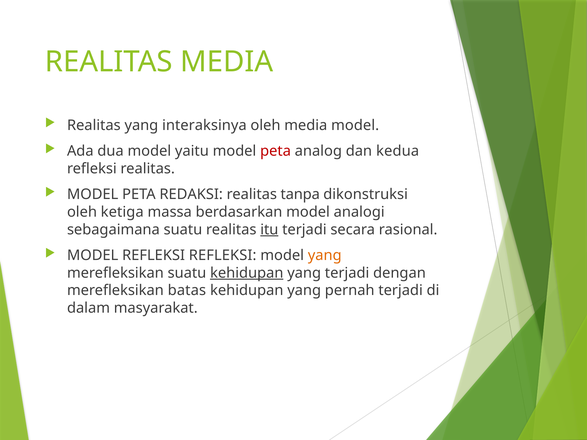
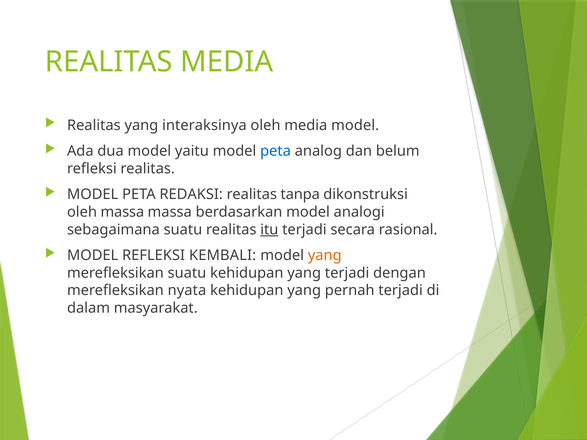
peta at (276, 151) colour: red -> blue
kedua: kedua -> belum
oleh ketiga: ketiga -> massa
REFLEKSI REFLEKSI: REFLEKSI -> KEMBALI
kehidupan at (247, 273) underline: present -> none
batas: batas -> nyata
